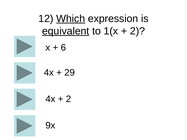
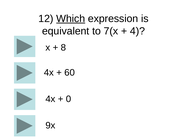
equivalent underline: present -> none
1(x: 1(x -> 7(x
2 at (137, 31): 2 -> 4
6: 6 -> 8
29: 29 -> 60
2 at (69, 99): 2 -> 0
